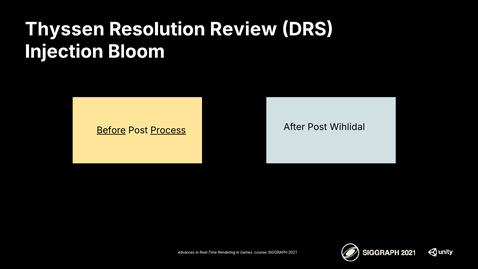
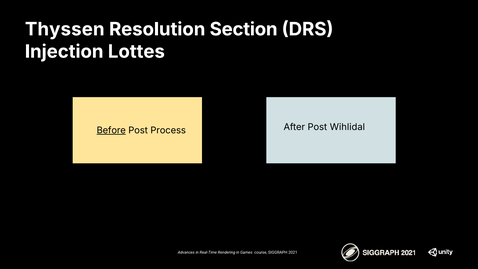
Review: Review -> Section
Bloom: Bloom -> Lottes
Process underline: present -> none
